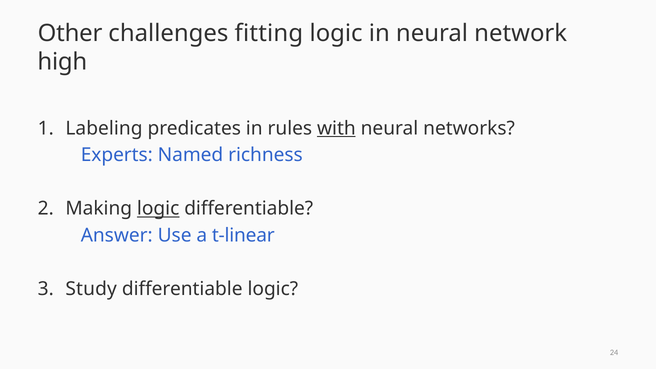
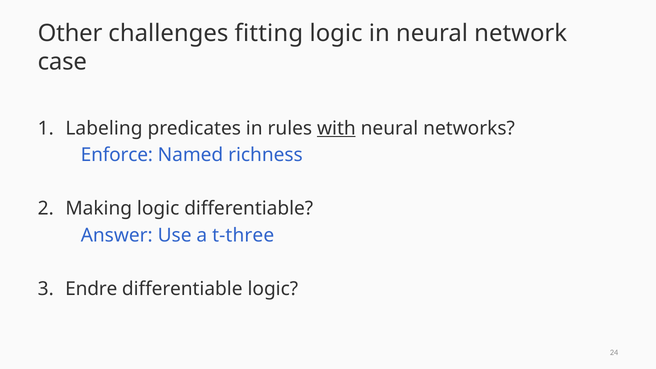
high: high -> case
Experts: Experts -> Enforce
logic at (158, 209) underline: present -> none
t-linear: t-linear -> t-three
Study: Study -> Endre
